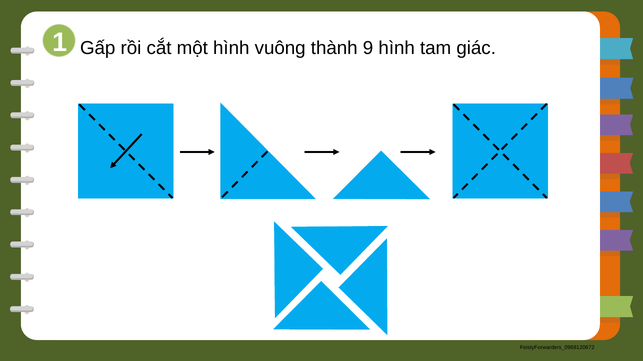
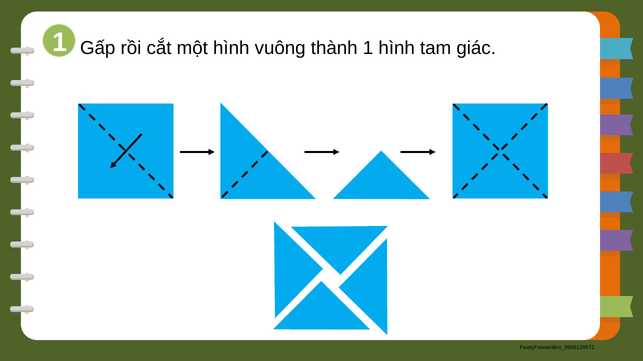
thành 9: 9 -> 1
